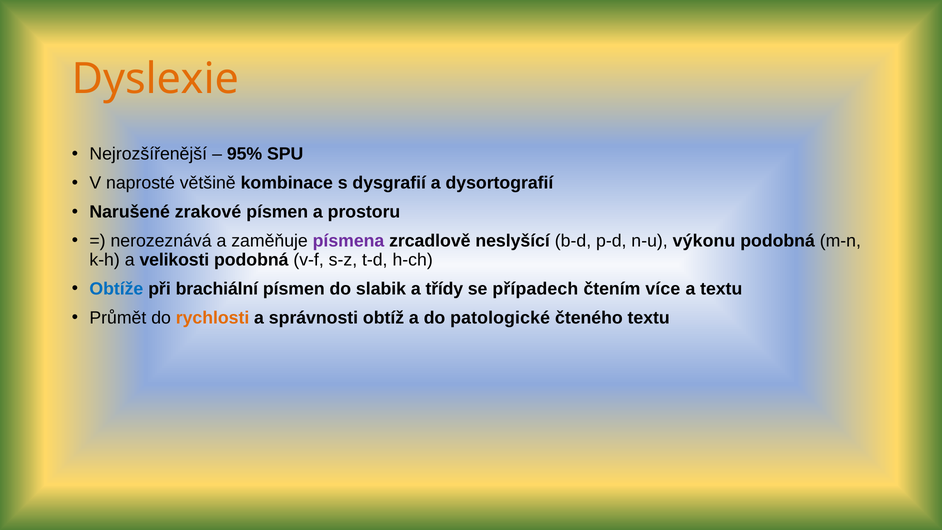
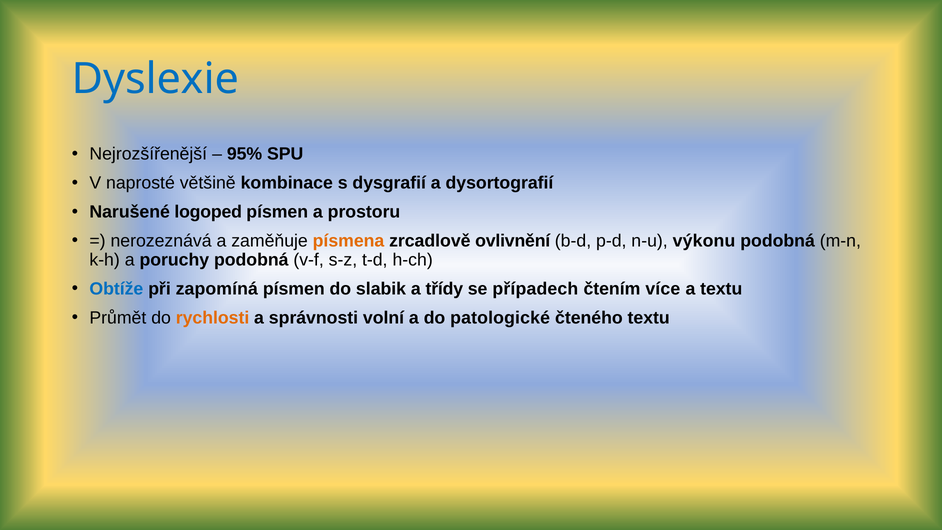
Dyslexie colour: orange -> blue
zrakové: zrakové -> logoped
písmena colour: purple -> orange
neslyšící: neslyšící -> ovlivnění
velikosti: velikosti -> poruchy
brachiální: brachiální -> zapomíná
obtíž: obtíž -> volní
